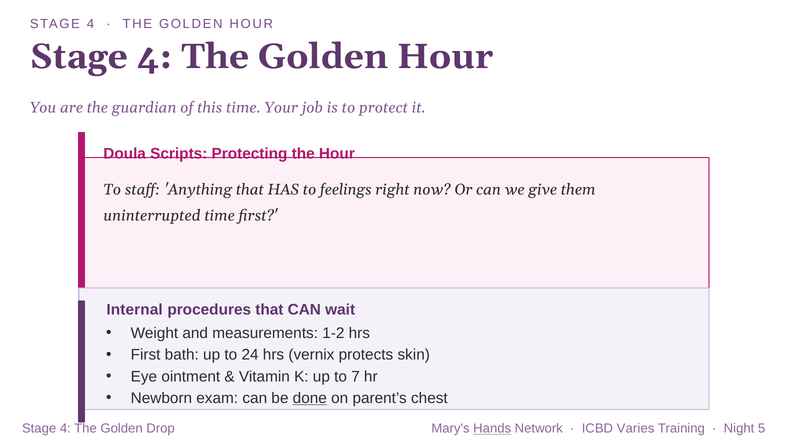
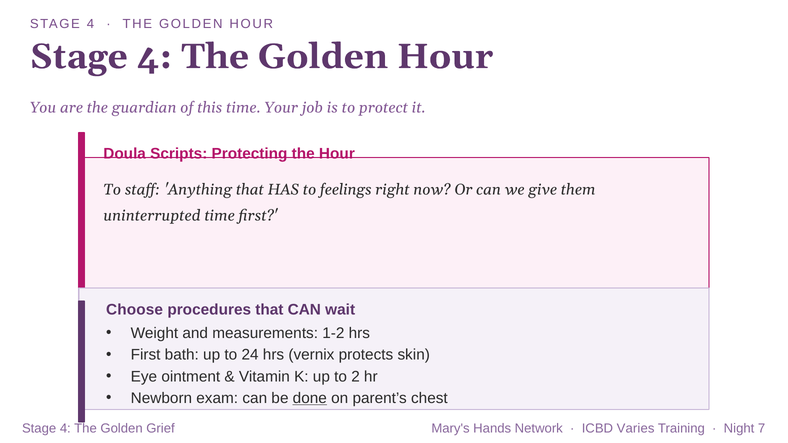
Internal: Internal -> Choose
7: 7 -> 2
Drop: Drop -> Grief
Hands underline: present -> none
5: 5 -> 7
